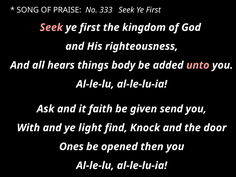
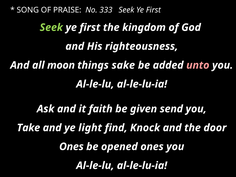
Seek at (51, 27) colour: pink -> light green
hears: hears -> moon
body: body -> sake
With: With -> Take
opened then: then -> ones
